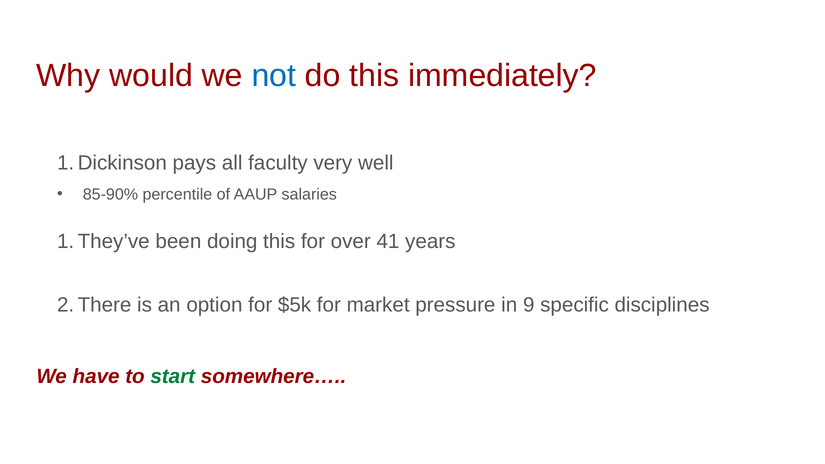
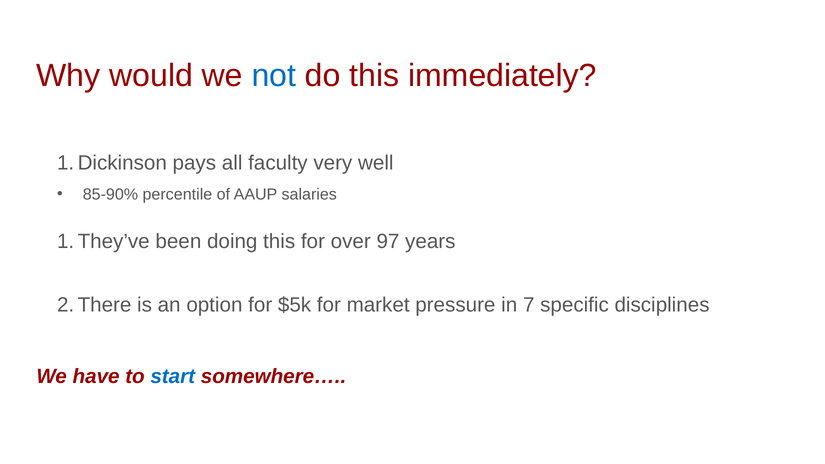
41: 41 -> 97
9: 9 -> 7
start colour: green -> blue
